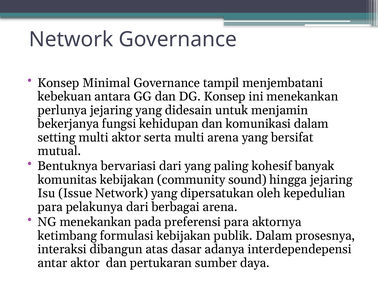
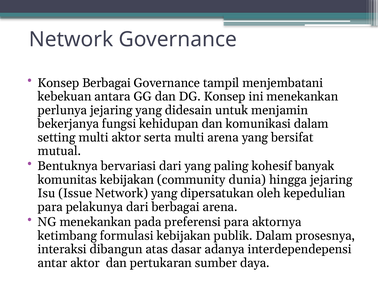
Konsep Minimal: Minimal -> Berbagai
sound: sound -> dunia
